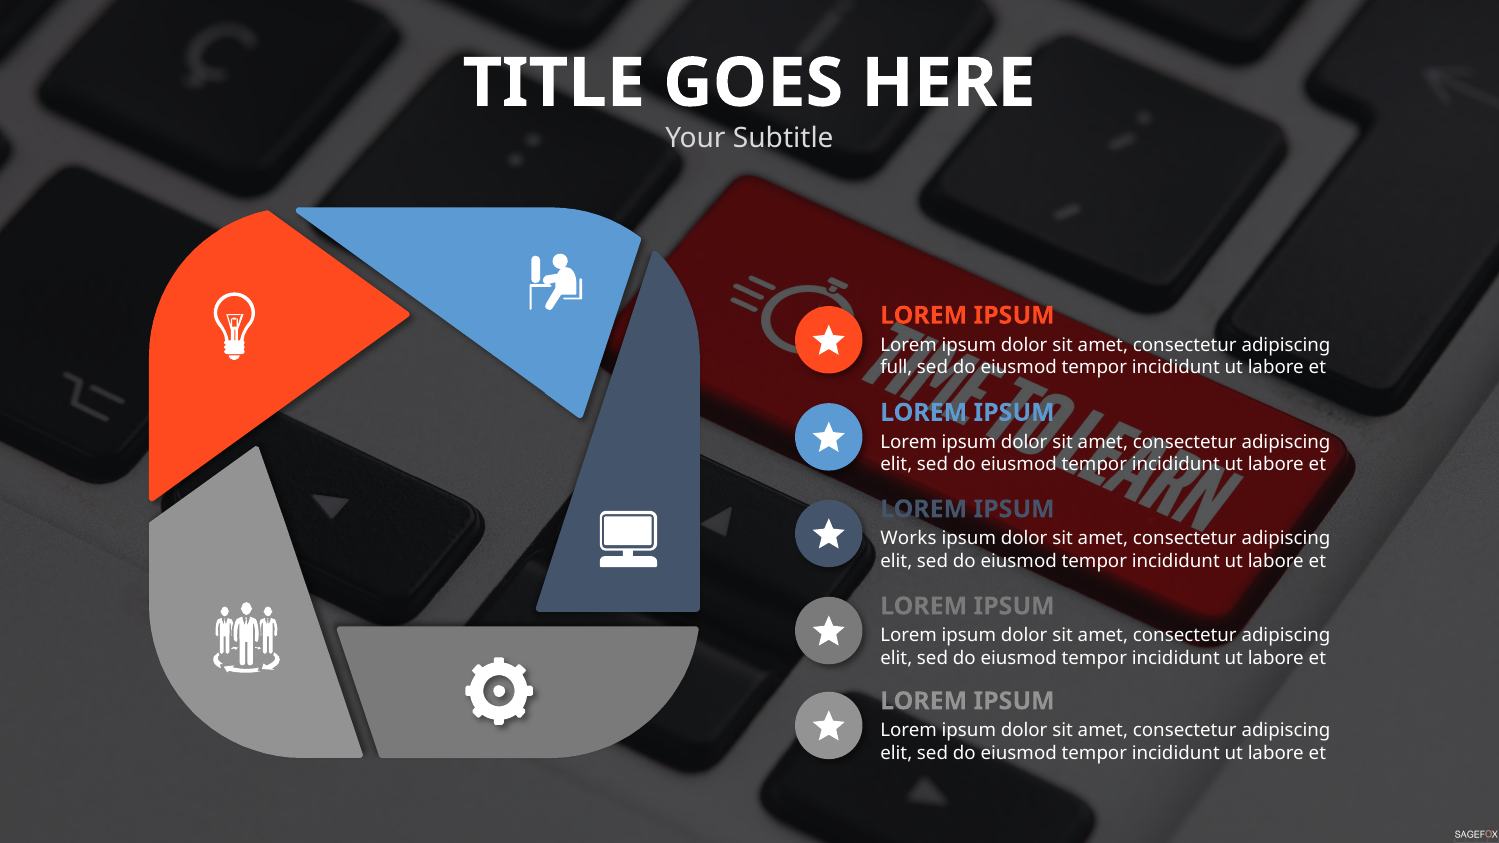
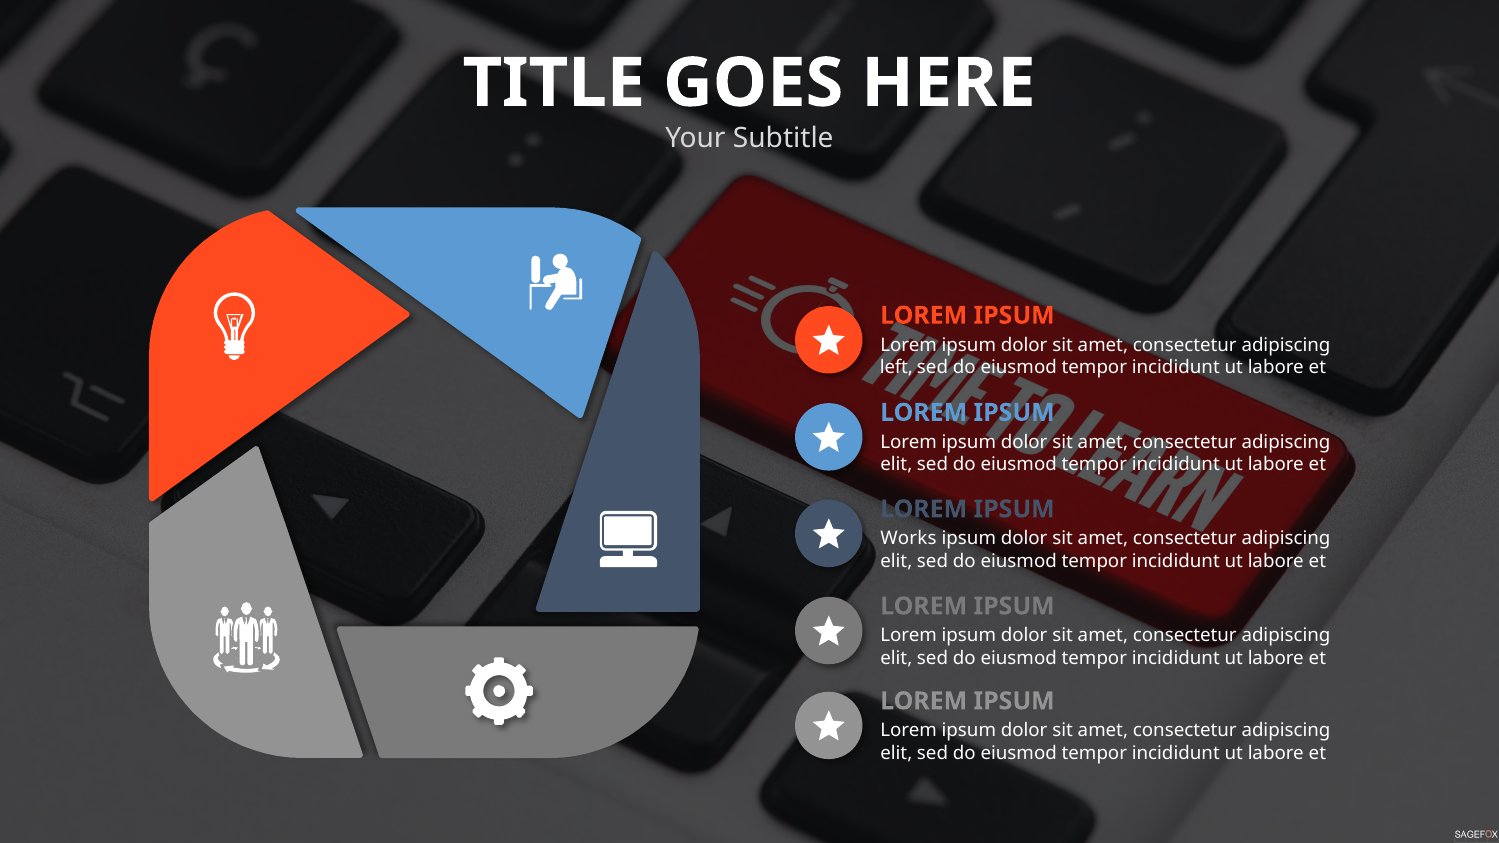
full: full -> left
